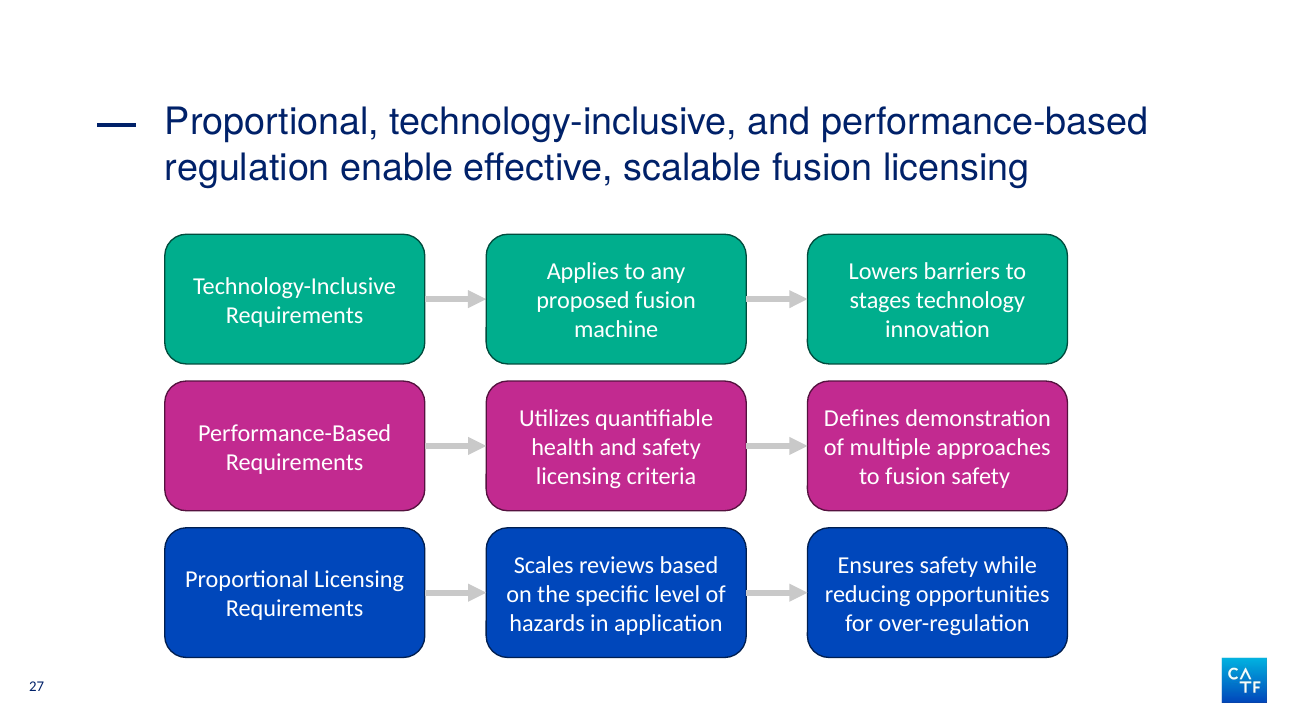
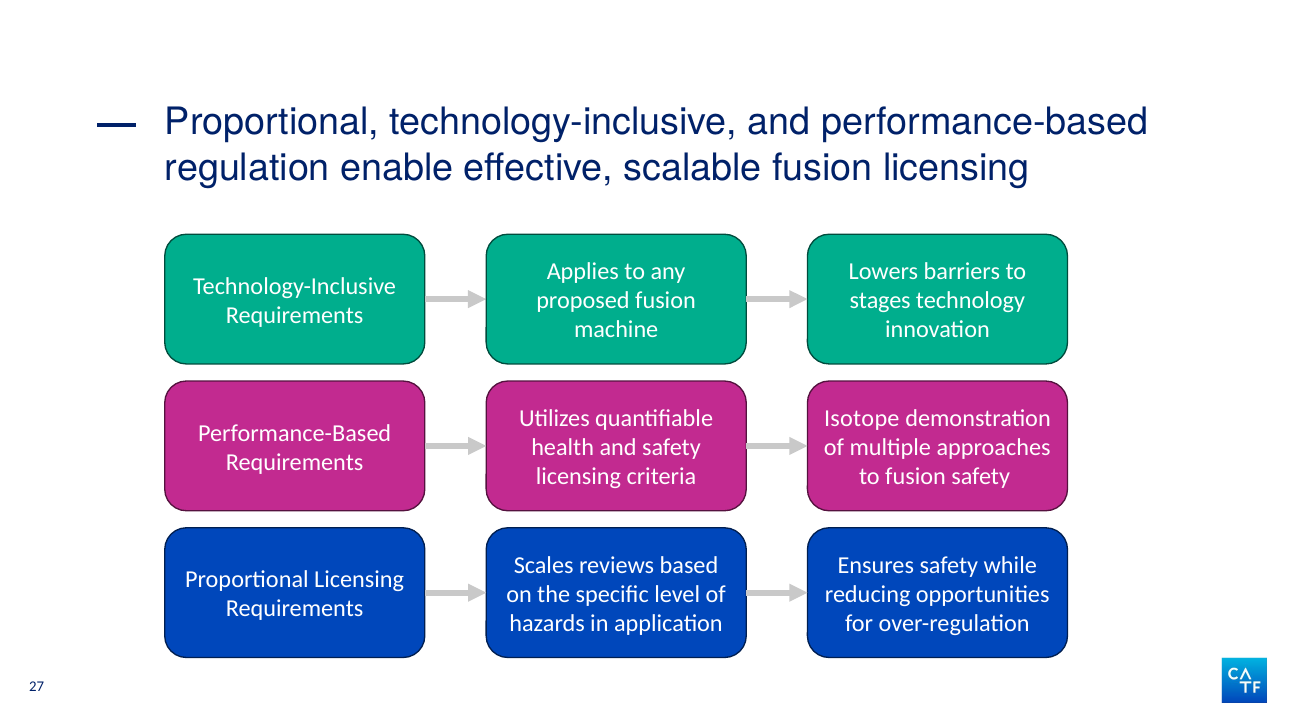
Defines: Defines -> Isotope
